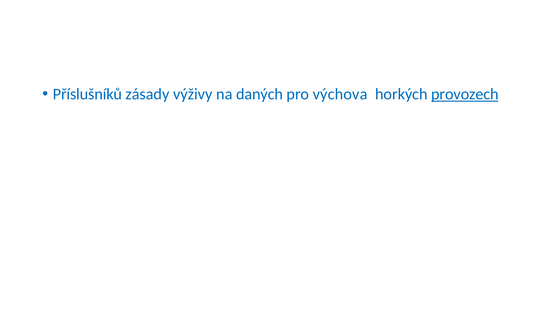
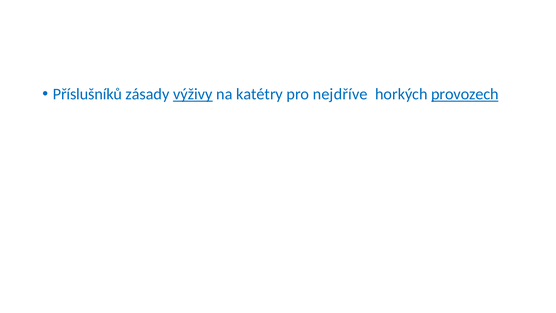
výživy underline: none -> present
daných: daných -> katétry
výchova: výchova -> nejdříve
